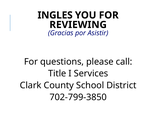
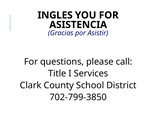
REVIEWING: REVIEWING -> ASISTENCIA
